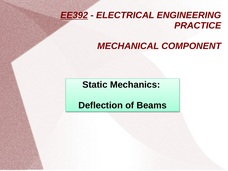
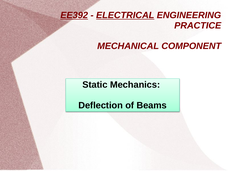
ELECTRICAL underline: none -> present
